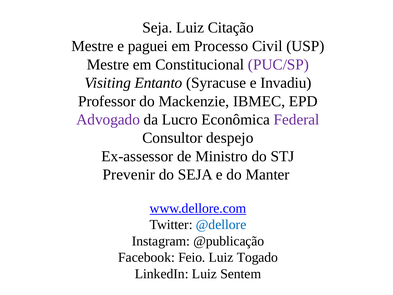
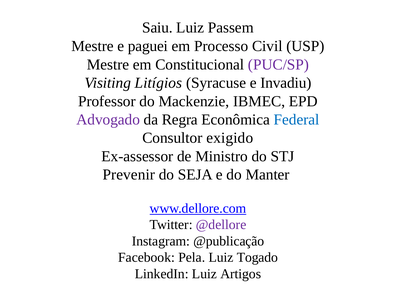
Seja at (157, 27): Seja -> Saiu
Citação: Citação -> Passem
Entanto: Entanto -> Litígios
Lucro: Lucro -> Regra
Federal colour: purple -> blue
despejo: despejo -> exigido
@dellore colour: blue -> purple
Feio: Feio -> Pela
Sentem: Sentem -> Artigos
